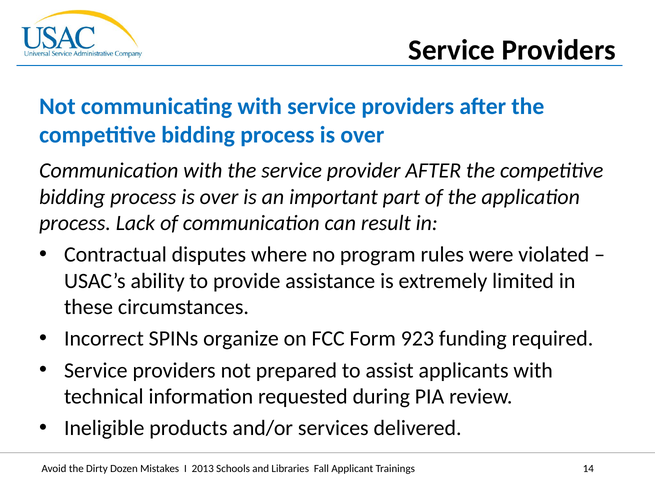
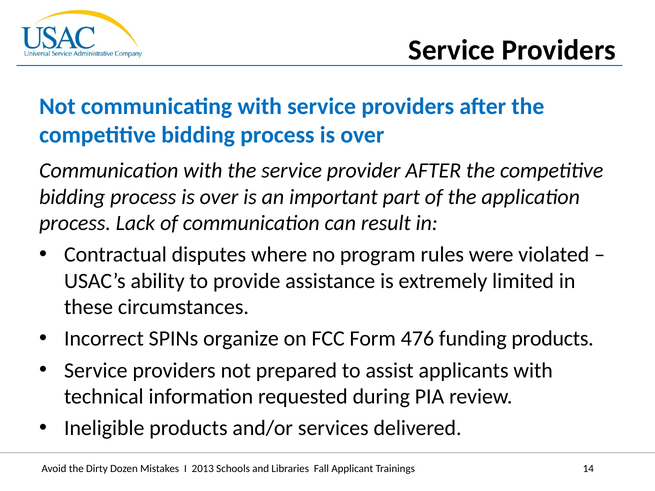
923: 923 -> 476
funding required: required -> products
